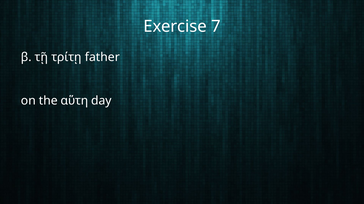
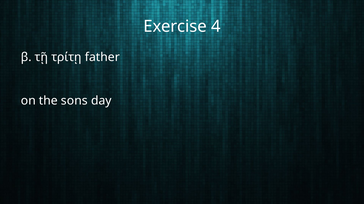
7: 7 -> 4
αὕτη: αὕτη -> sons
